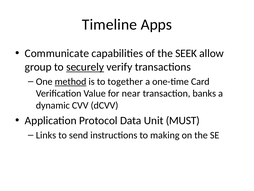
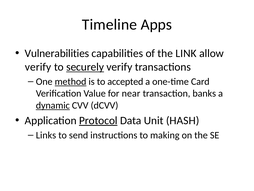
Communicate: Communicate -> Vulnerabilities
SEEK: SEEK -> LINK
group at (38, 67): group -> verify
together: together -> accepted
dynamic underline: none -> present
Protocol underline: none -> present
MUST: MUST -> HASH
